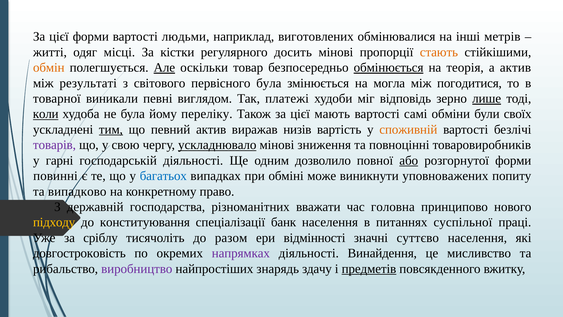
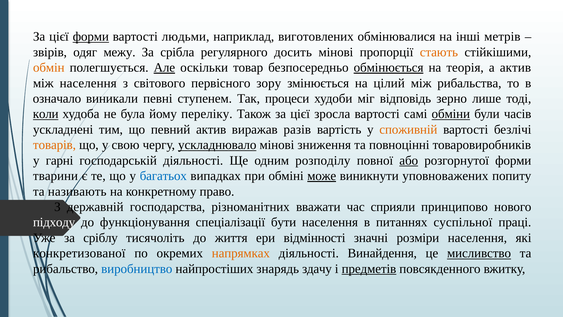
форми at (91, 37) underline: none -> present
житті: житті -> звірів
місці: місці -> межу
кістки: кістки -> срібла
між результаті: результаті -> населення
первісного була: була -> зору
могла: могла -> цілий
погодитися: погодитися -> рибальства
товарної: товарної -> означало
виглядом: виглядом -> ступенем
платежі: платежі -> процеси
лише underline: present -> none
мають: мають -> зросла
обміни underline: none -> present
своїх: своїх -> часів
тим underline: present -> none
низів: низів -> разів
товарів colour: purple -> orange
дозволило: дозволило -> розподілу
повинні: повинні -> тварини
може underline: none -> present
випадково: випадково -> називають
головна: головна -> сприяли
підходу colour: yellow -> white
конституювання: конституювання -> функціонування
банк: банк -> бути
разом: разом -> життя
суттєво: суттєво -> розміри
довгостроковість: довгостроковість -> конкретизованої
напрямках colour: purple -> orange
мисливство underline: none -> present
виробництво colour: purple -> blue
